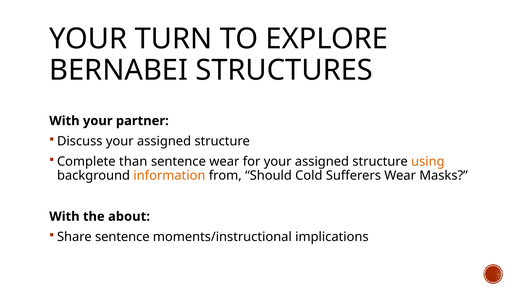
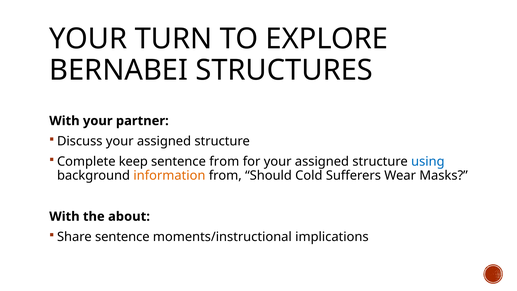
than: than -> keep
sentence wear: wear -> from
using colour: orange -> blue
